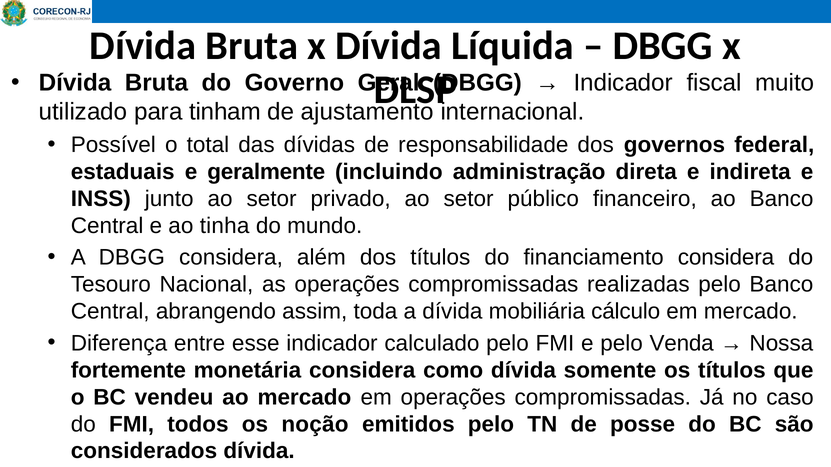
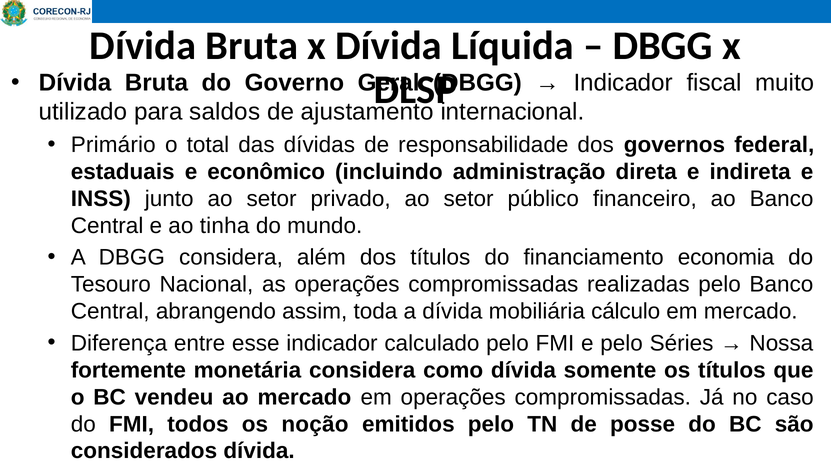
tinham: tinham -> saldos
Possível: Possível -> Primário
geralmente: geralmente -> econômico
financiamento considera: considera -> economia
Venda: Venda -> Séries
